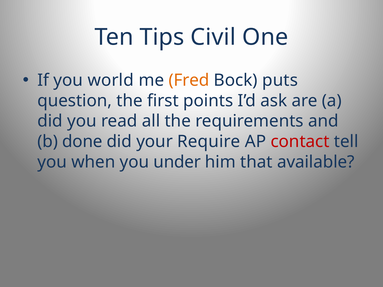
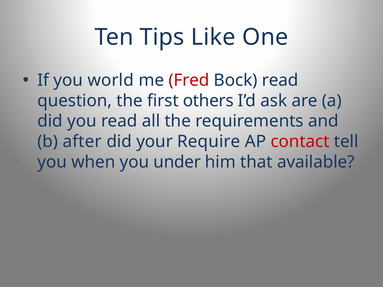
Civil: Civil -> Like
Fred colour: orange -> red
Bock puts: puts -> read
points: points -> others
done: done -> after
